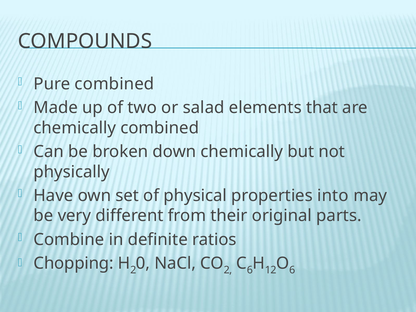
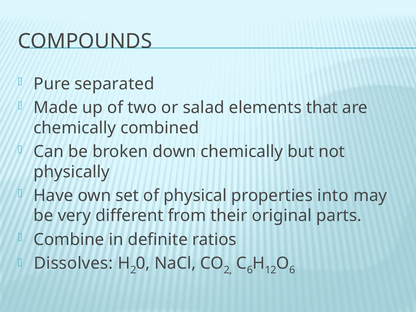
Pure combined: combined -> separated
Chopping: Chopping -> Dissolves
